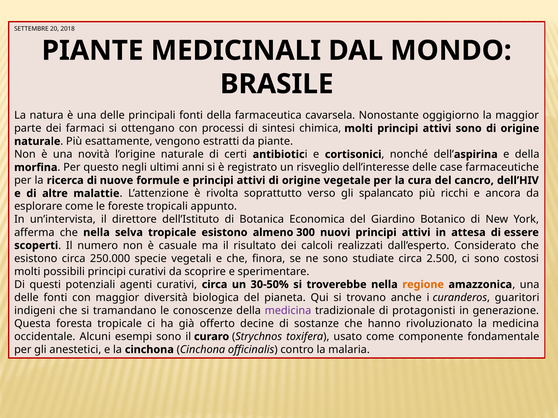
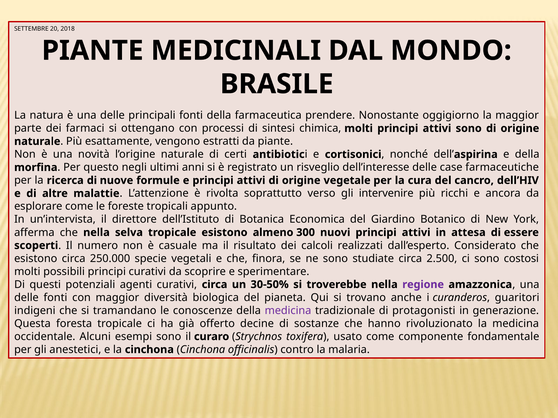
cavarsela: cavarsela -> prendere
spalancato: spalancato -> intervenire
regione colour: orange -> purple
